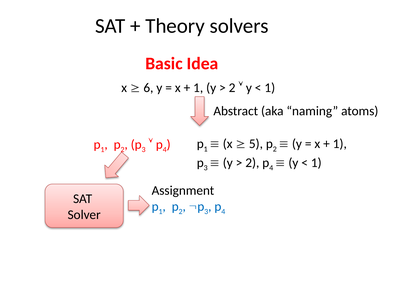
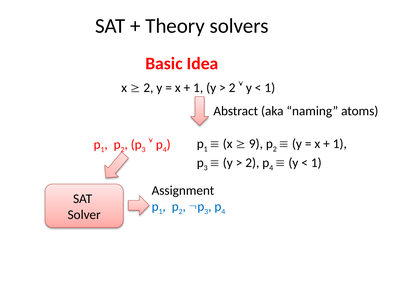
6 at (148, 88): 6 -> 2
5: 5 -> 9
